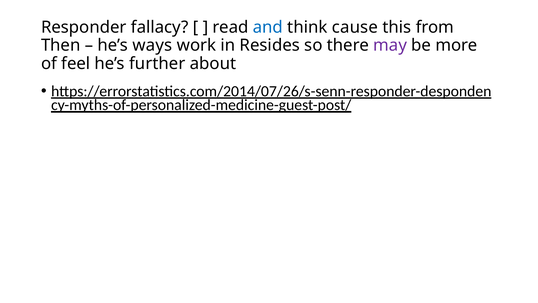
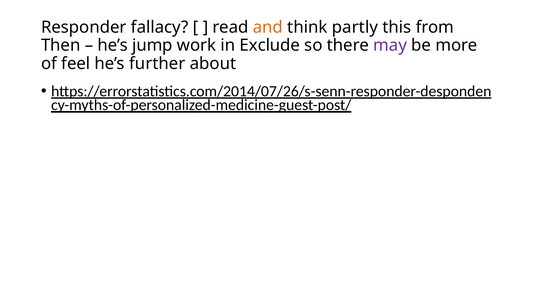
and colour: blue -> orange
cause: cause -> partly
ways: ways -> jump
Resides: Resides -> Exclude
